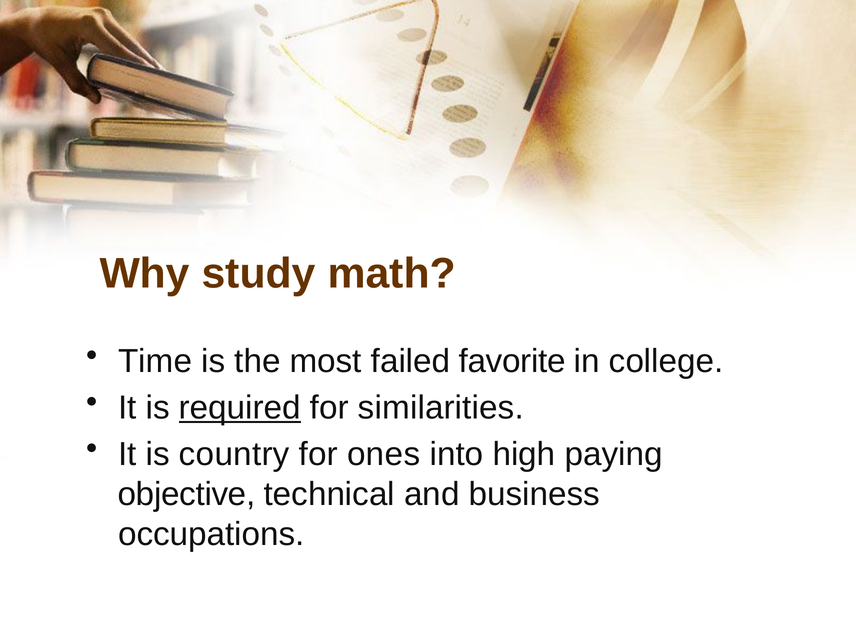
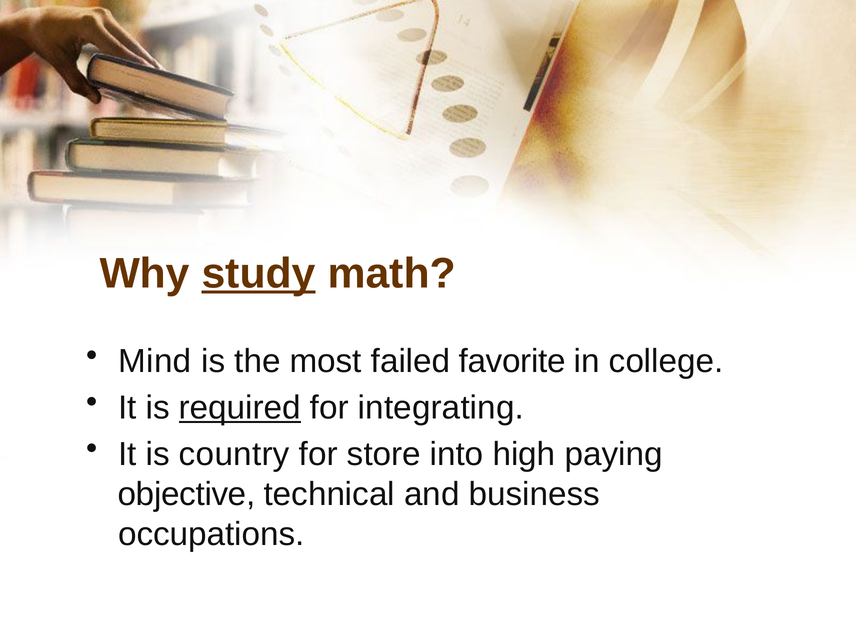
study underline: none -> present
Time: Time -> Mind
similarities: similarities -> integrating
ones: ones -> store
